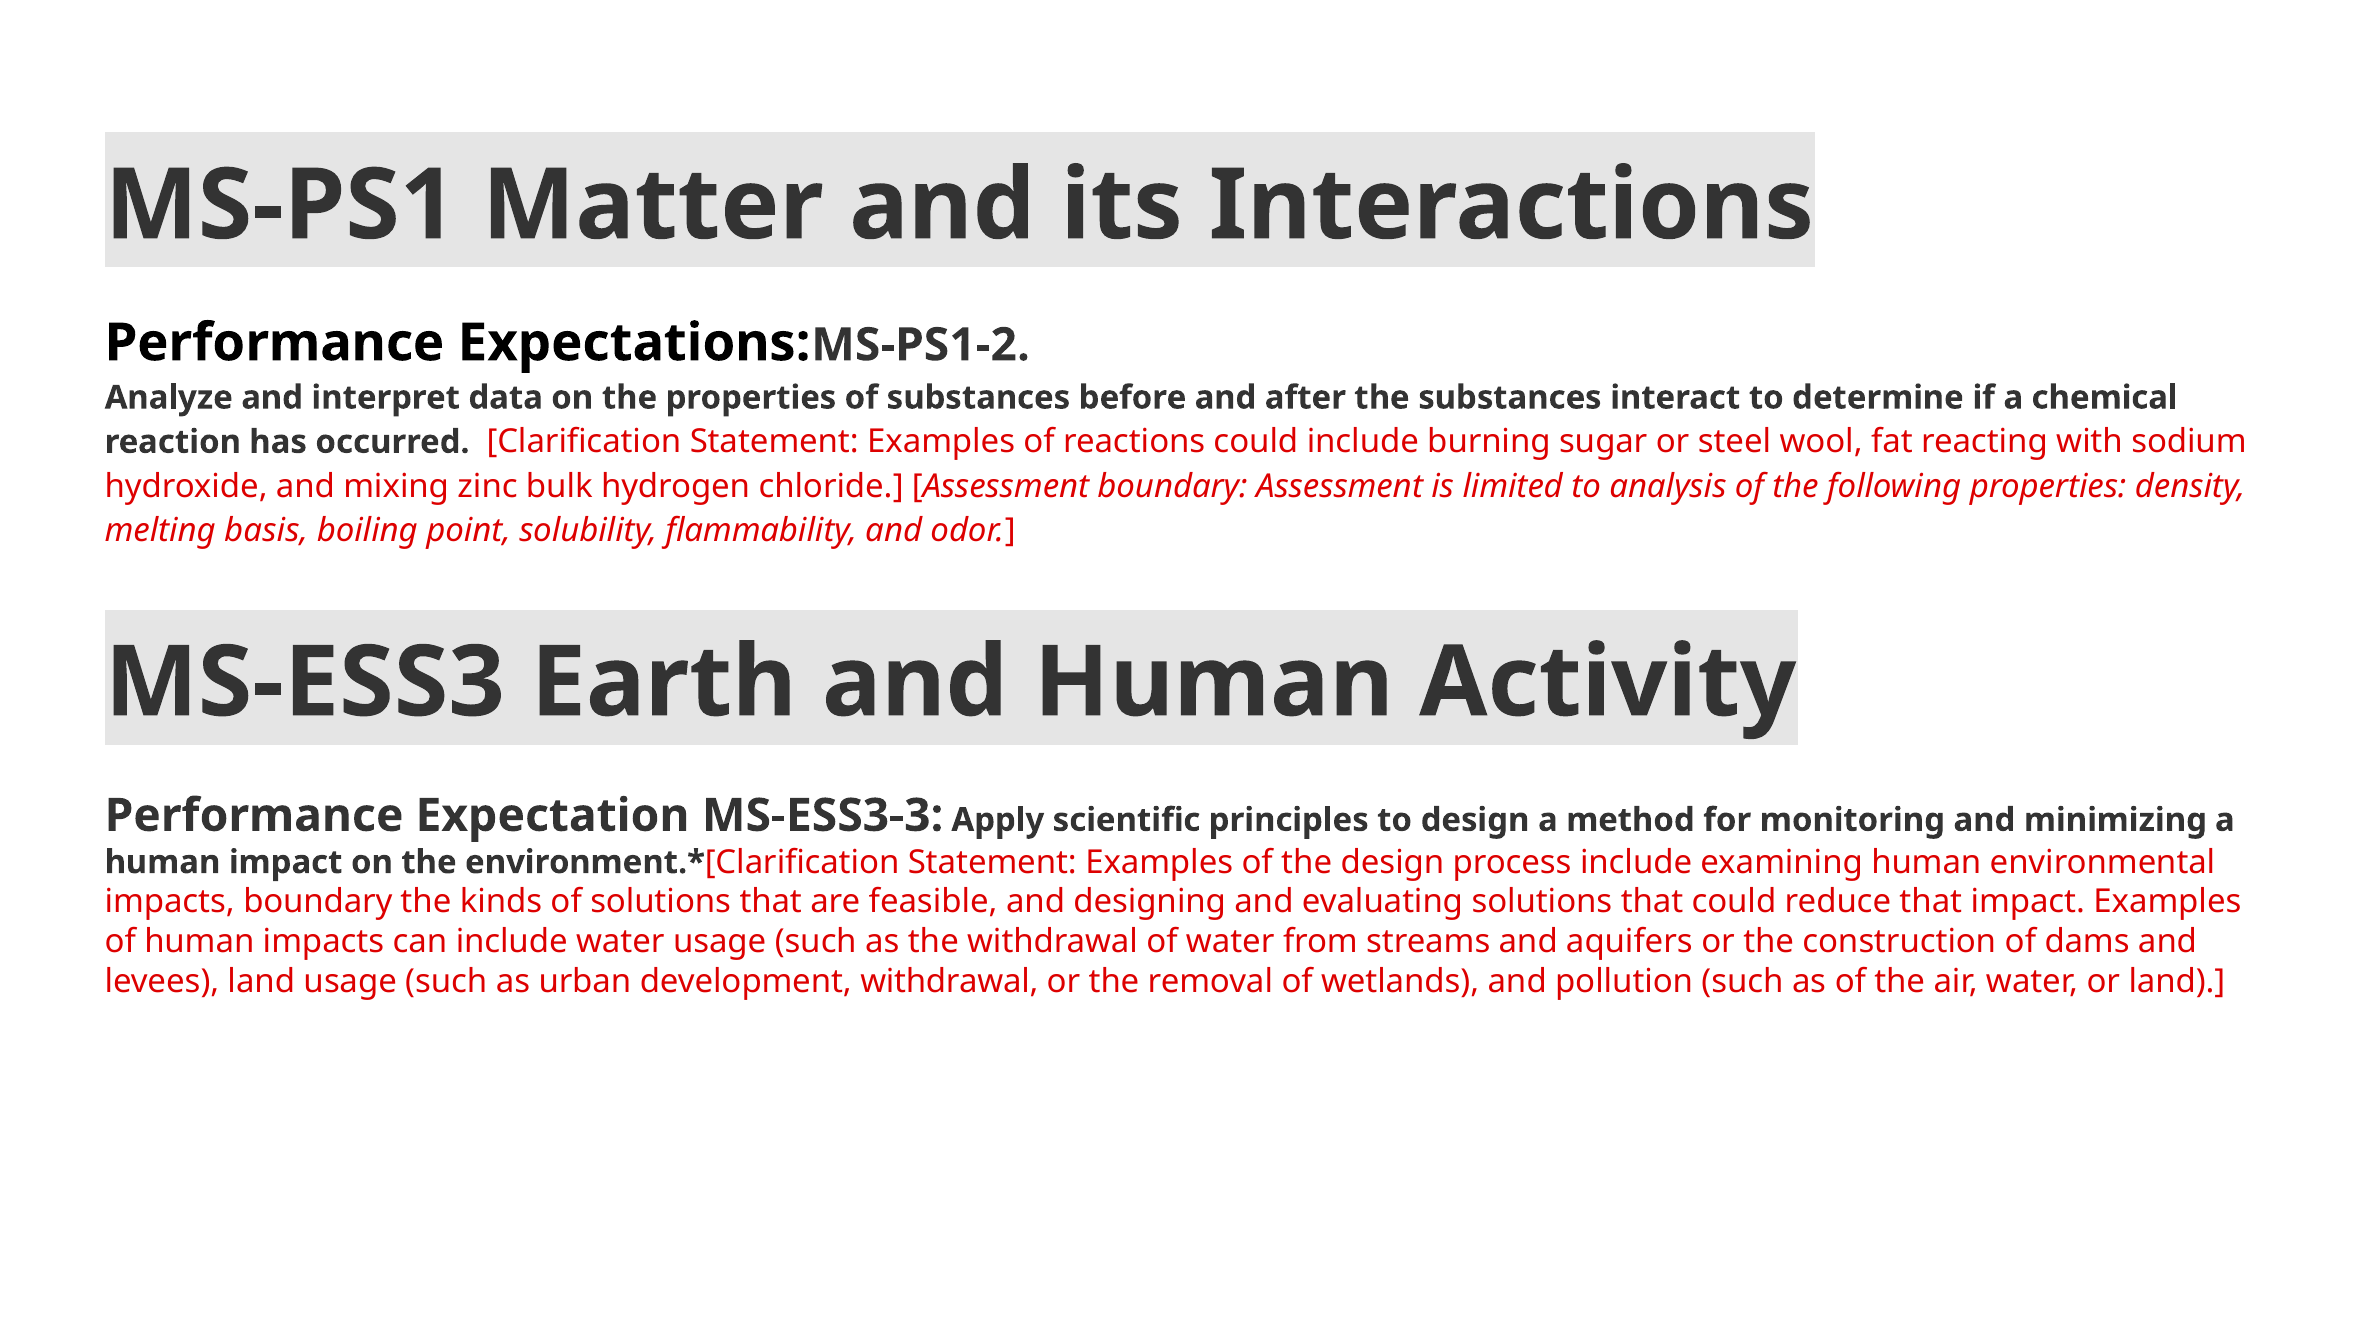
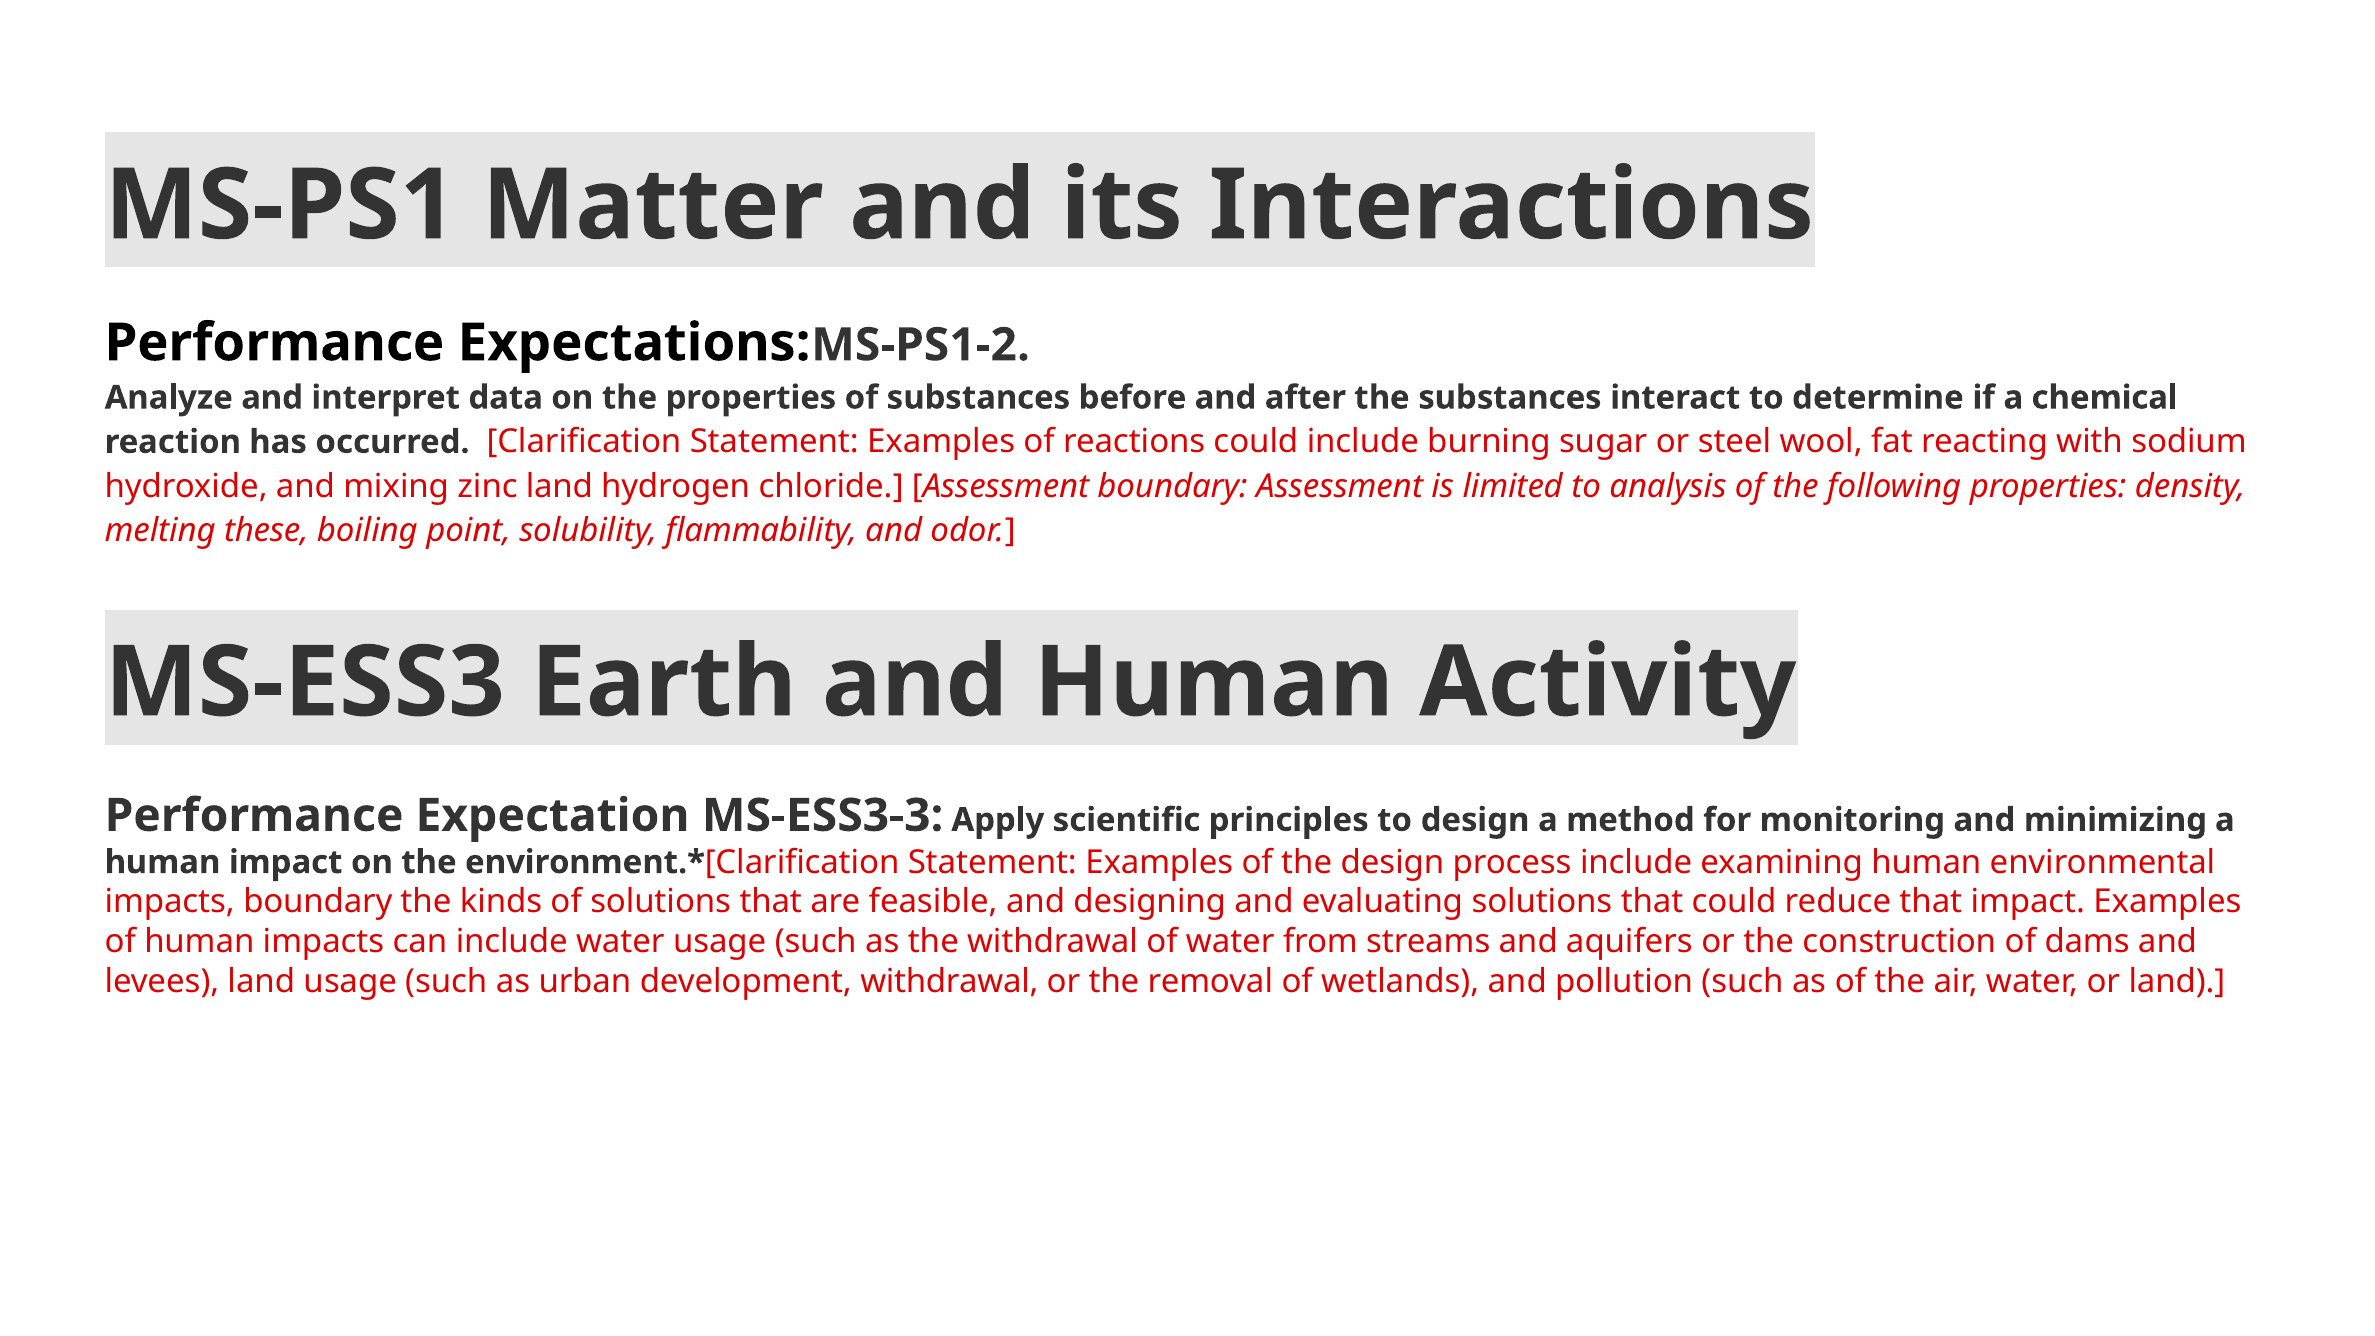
zinc bulk: bulk -> land
basis: basis -> these
